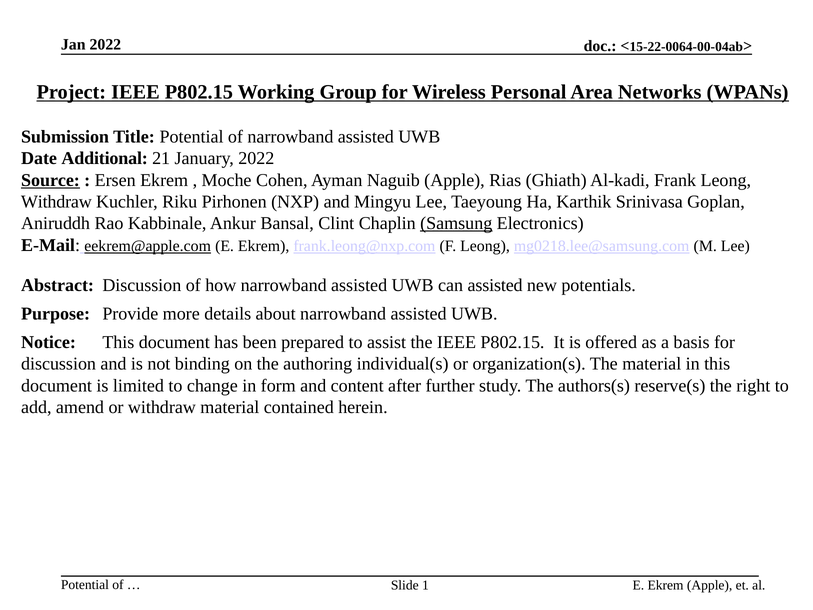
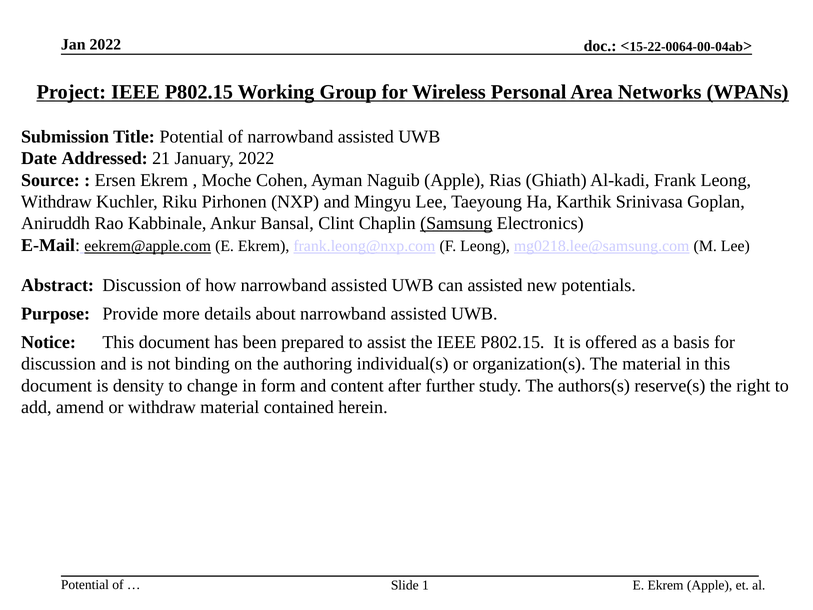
Additional: Additional -> Addressed
Source underline: present -> none
limited: limited -> density
